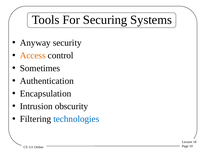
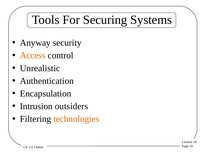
Sometimes: Sometimes -> Unrealistic
obscurity: obscurity -> outsiders
technologies colour: blue -> orange
